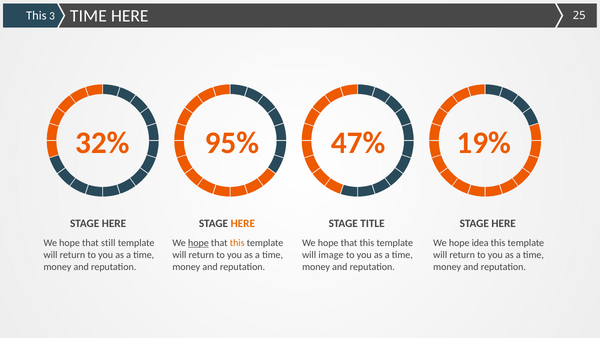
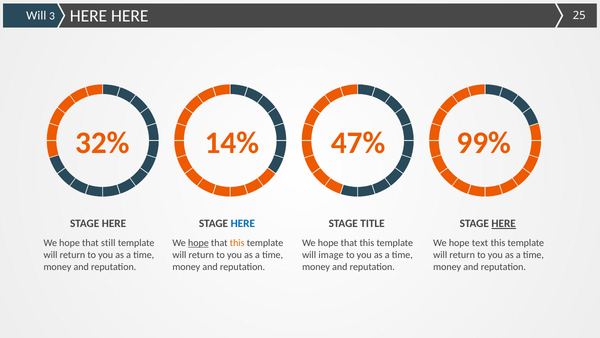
TIME at (88, 16): TIME -> HERE
This at (36, 16): This -> Will
95%: 95% -> 14%
19%: 19% -> 99%
HERE at (243, 223) colour: orange -> blue
HERE at (504, 223) underline: none -> present
idea: idea -> text
